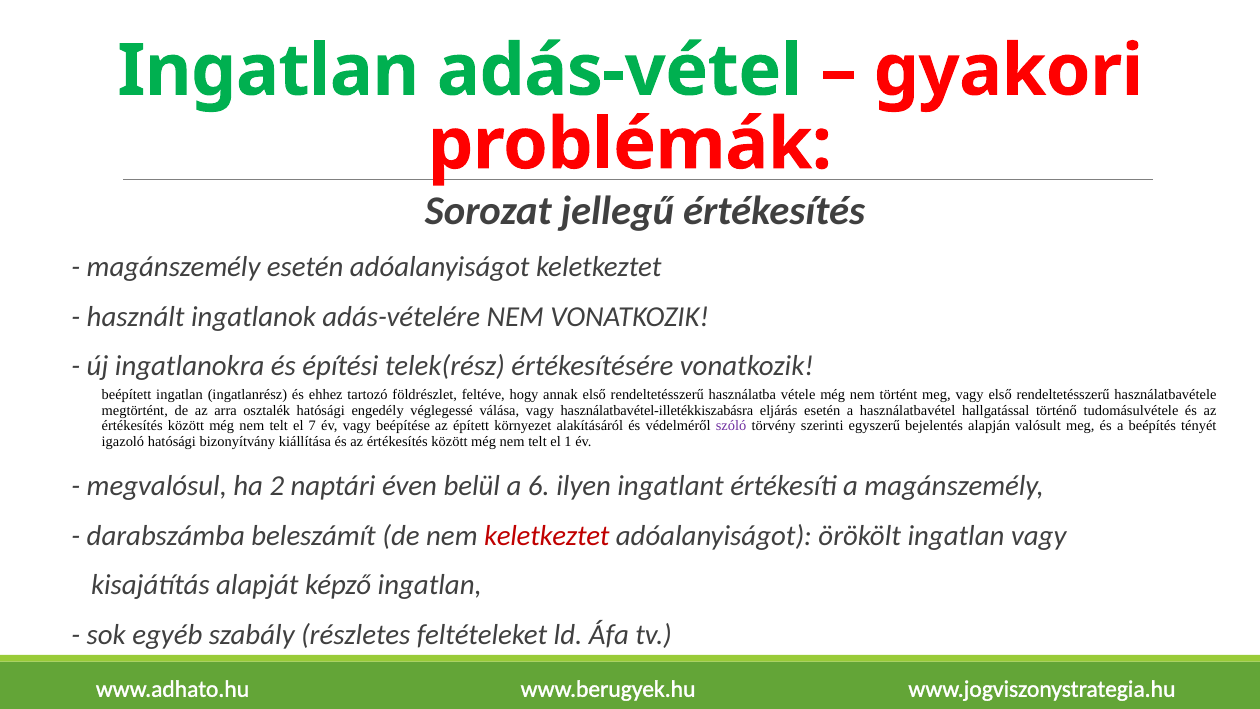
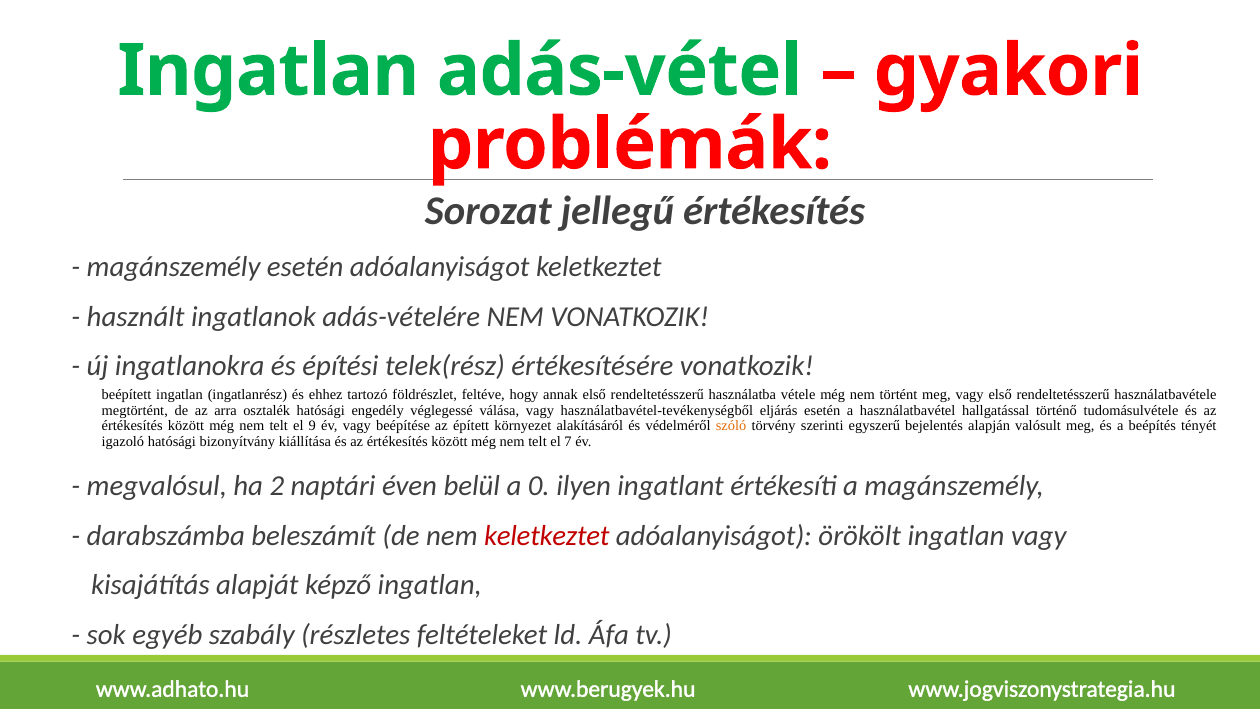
használatbavétel-illetékkiszabásra: használatbavétel-illetékkiszabásra -> használatbavétel-tevékenységből
7: 7 -> 9
szóló colour: purple -> orange
1: 1 -> 7
6: 6 -> 0
